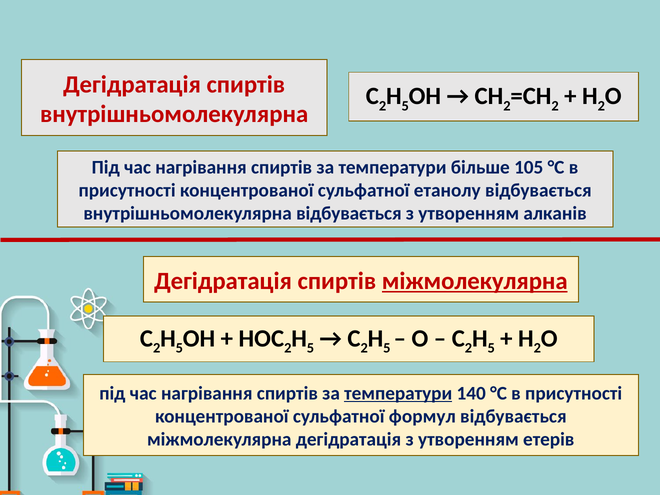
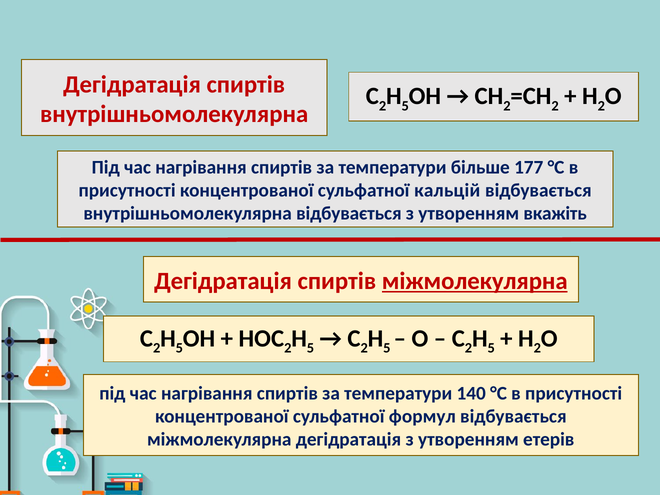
105: 105 -> 177
етанолу: етанолу -> кальцій
алканів: алканів -> вкажіть
температури at (398, 393) underline: present -> none
